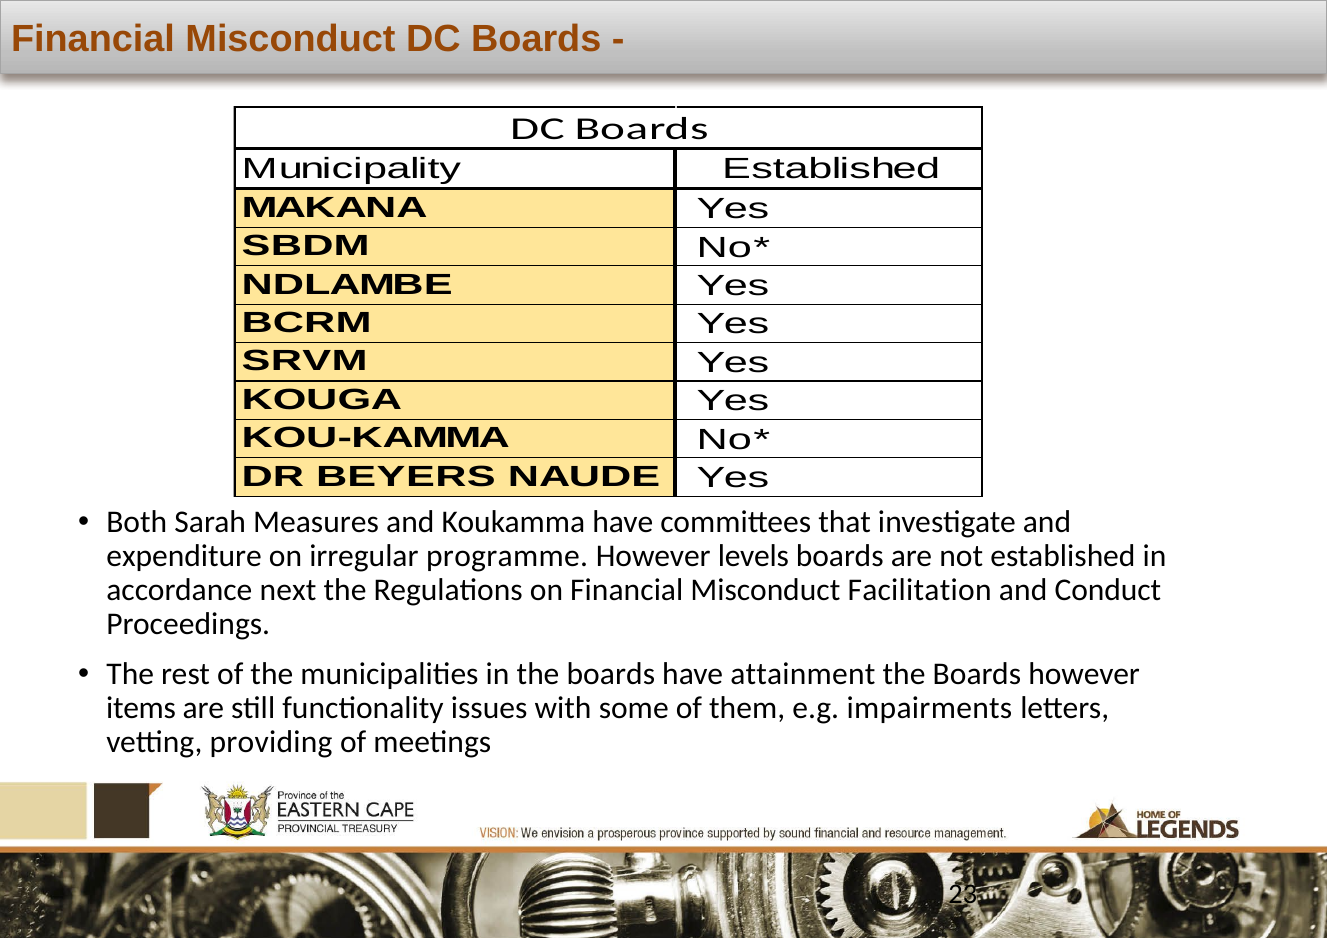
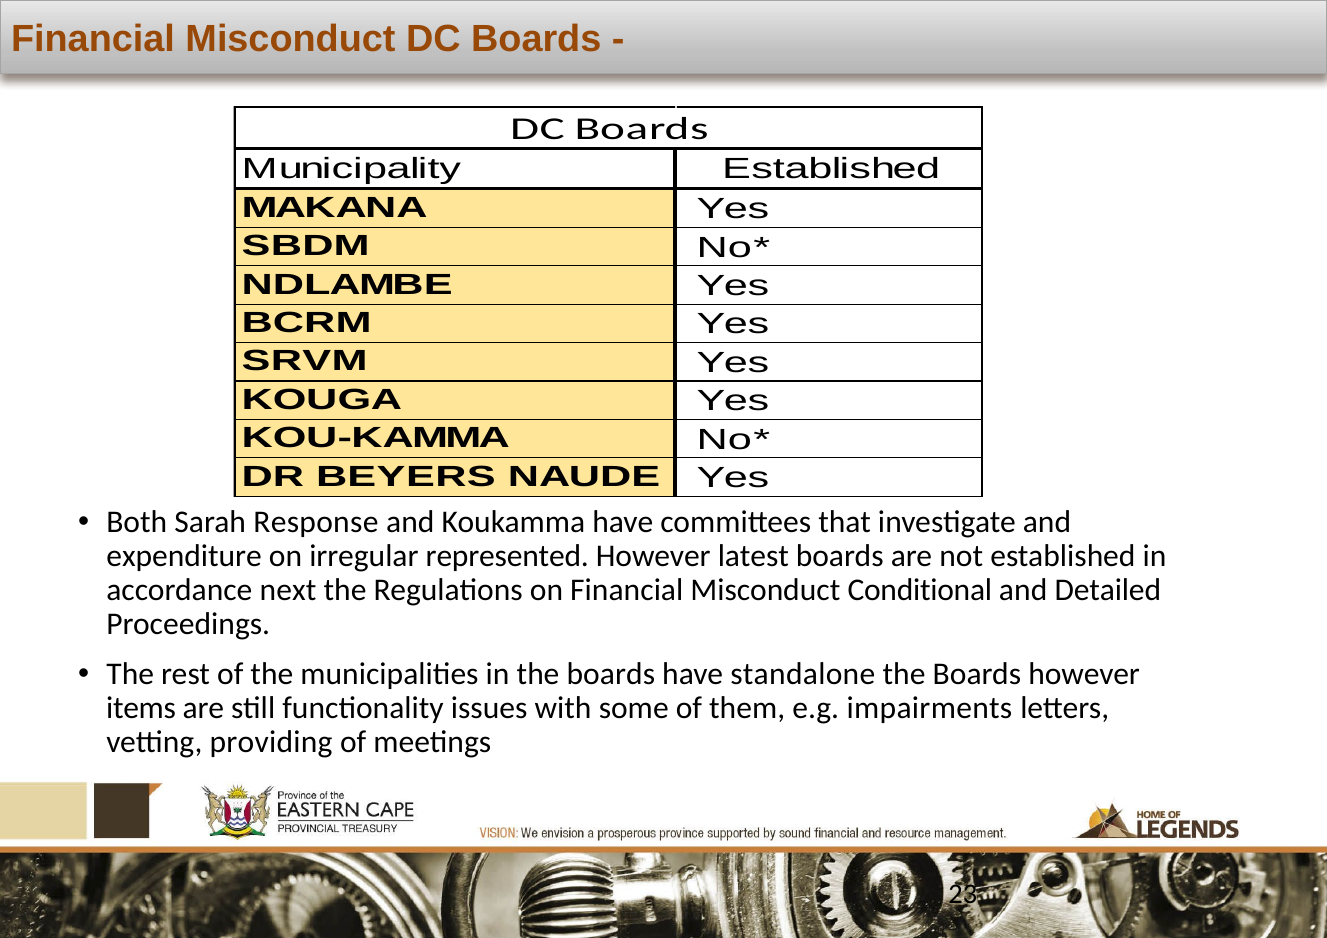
Measures: Measures -> Response
programme: programme -> represented
levels: levels -> latest
Facilitation: Facilitation -> Conditional
Conduct: Conduct -> Detailed
attainment: attainment -> standalone
